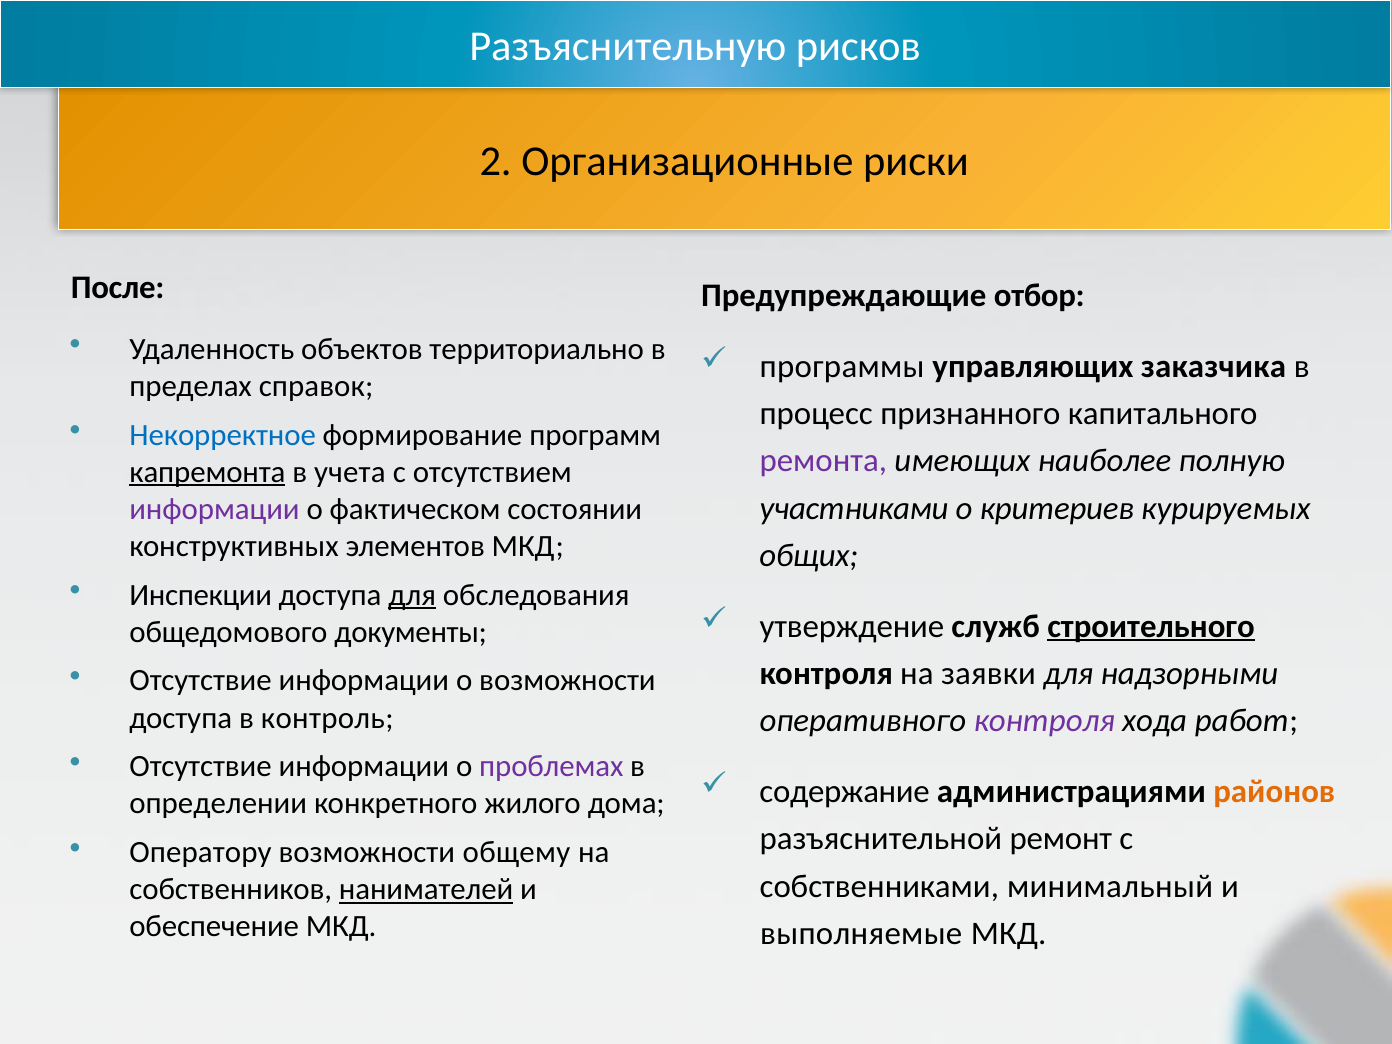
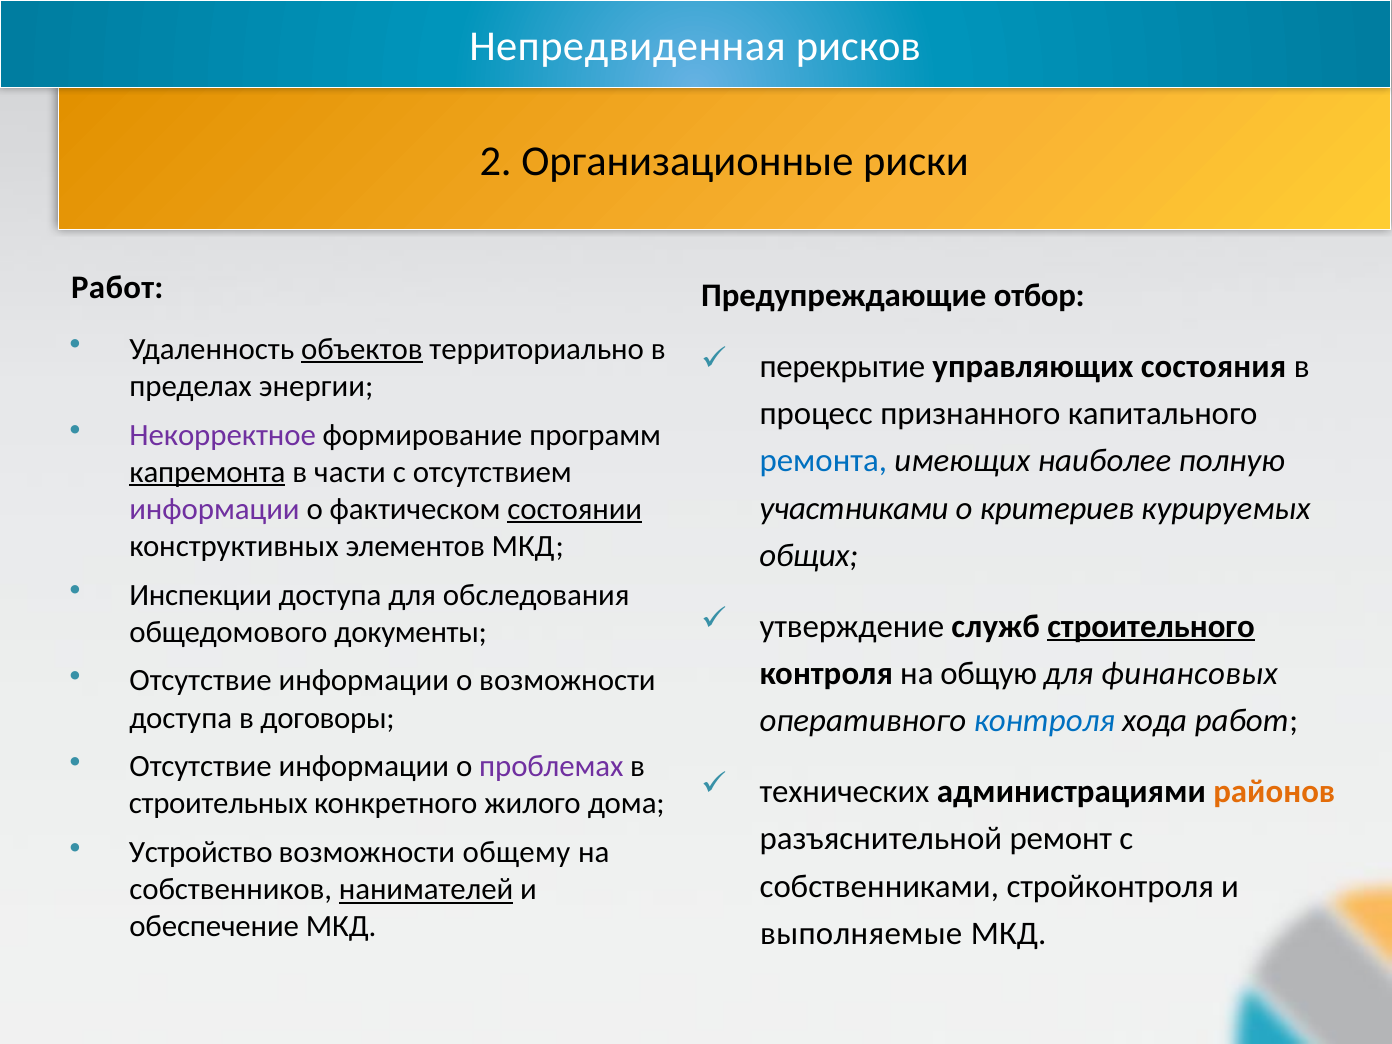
Разъяснительную: Разъяснительную -> Непредвиденная
После at (118, 288): После -> Работ
объектов underline: none -> present
программы: программы -> перекрытие
заказчика: заказчика -> состояния
справок: справок -> энергии
Некорректное colour: blue -> purple
ремонта colour: purple -> blue
учета: учета -> части
состоянии underline: none -> present
для at (412, 595) underline: present -> none
заявки: заявки -> общую
надзорными: надзорными -> финансовых
контроль: контроль -> договоры
контроля at (1044, 721) colour: purple -> blue
содержание: содержание -> технических
определении: определении -> строительных
Оператору: Оператору -> Устройство
минимальный: минимальный -> стройконтроля
